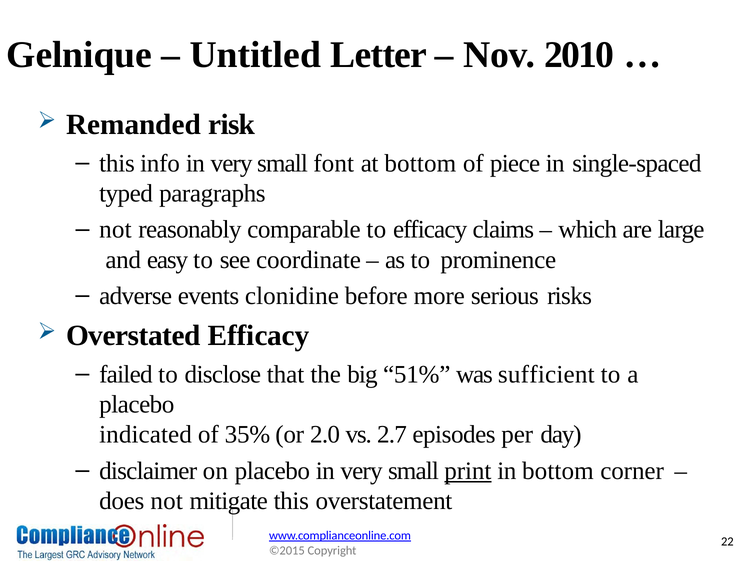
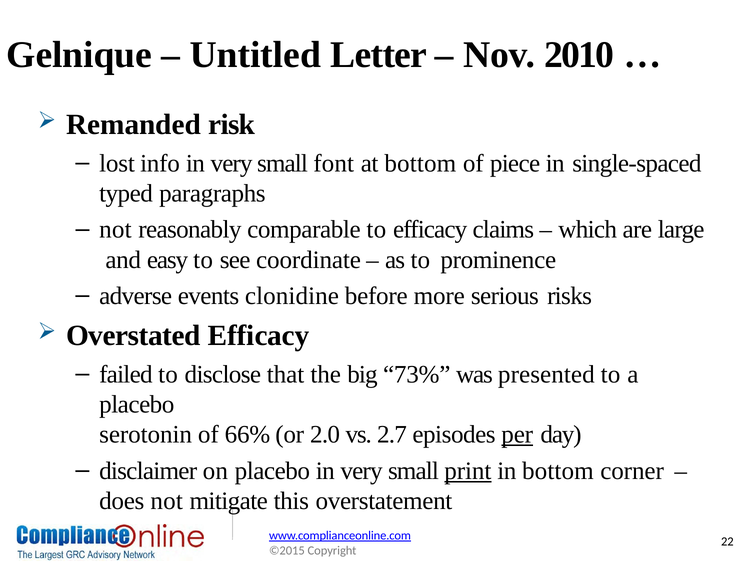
this at (117, 163): this -> lost
51%: 51% -> 73%
sufficient: sufficient -> presented
indicated: indicated -> serotonin
35%: 35% -> 66%
per underline: none -> present
